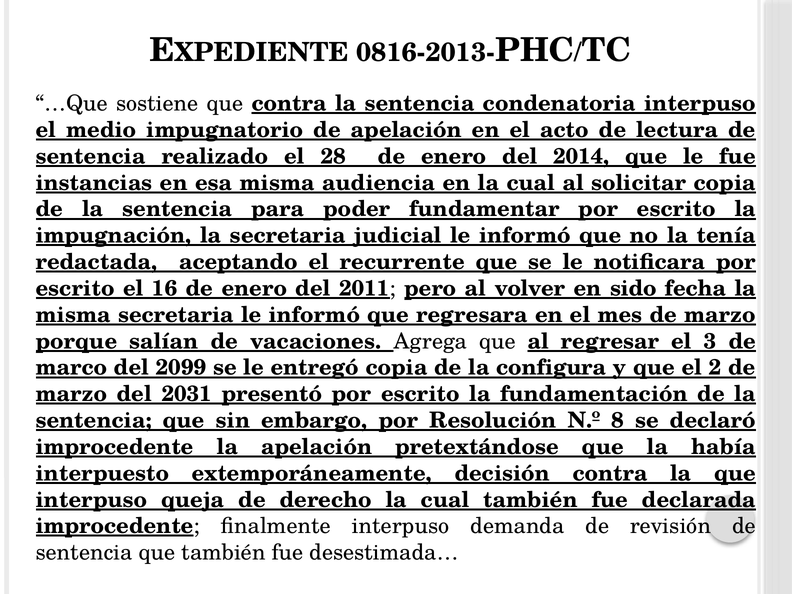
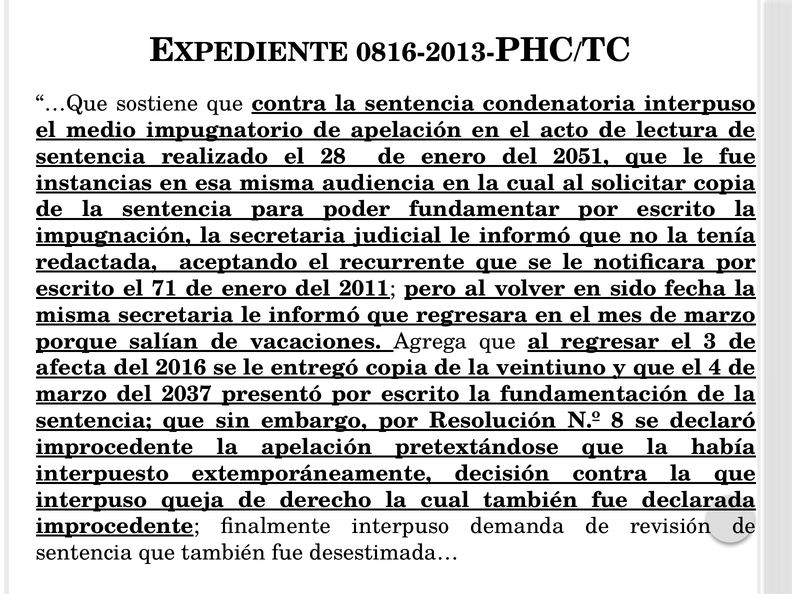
2014: 2014 -> 2051
16: 16 -> 71
marco: marco -> afecta
2099: 2099 -> 2016
configura: configura -> veintiuno
2: 2 -> 4
2031: 2031 -> 2037
